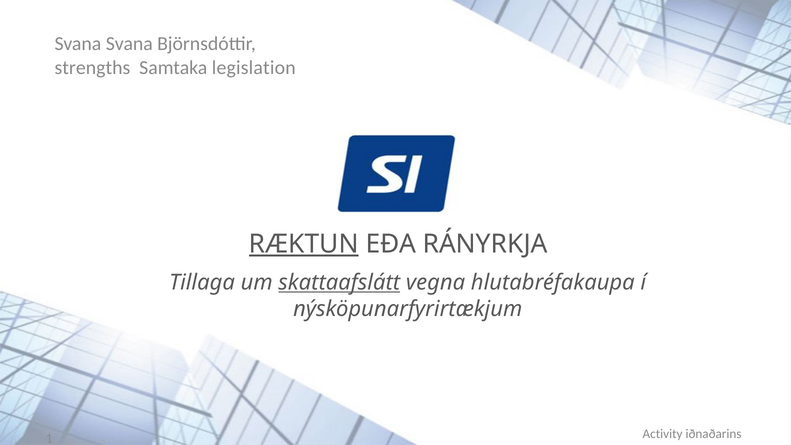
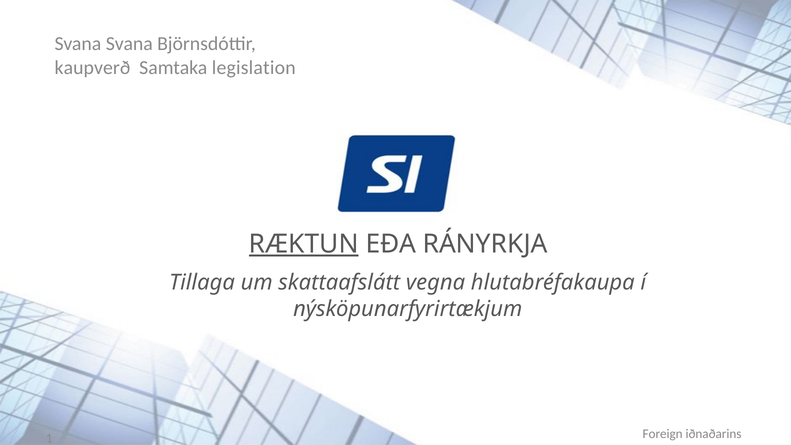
strengths: strengths -> kaupverð
skattaafslátt underline: present -> none
Activity: Activity -> Foreign
